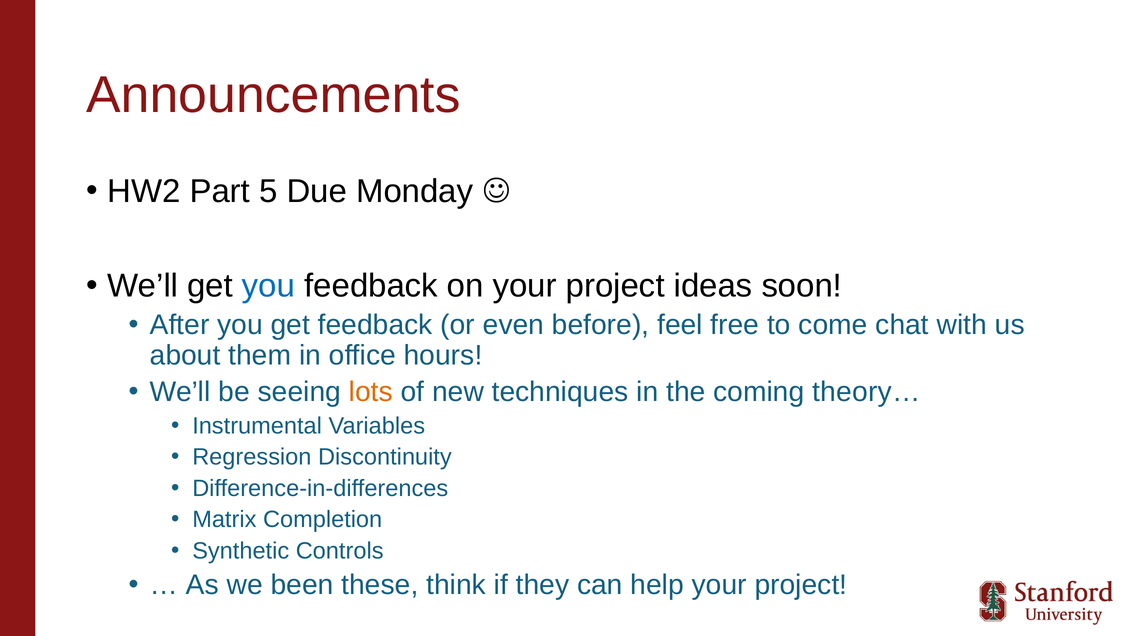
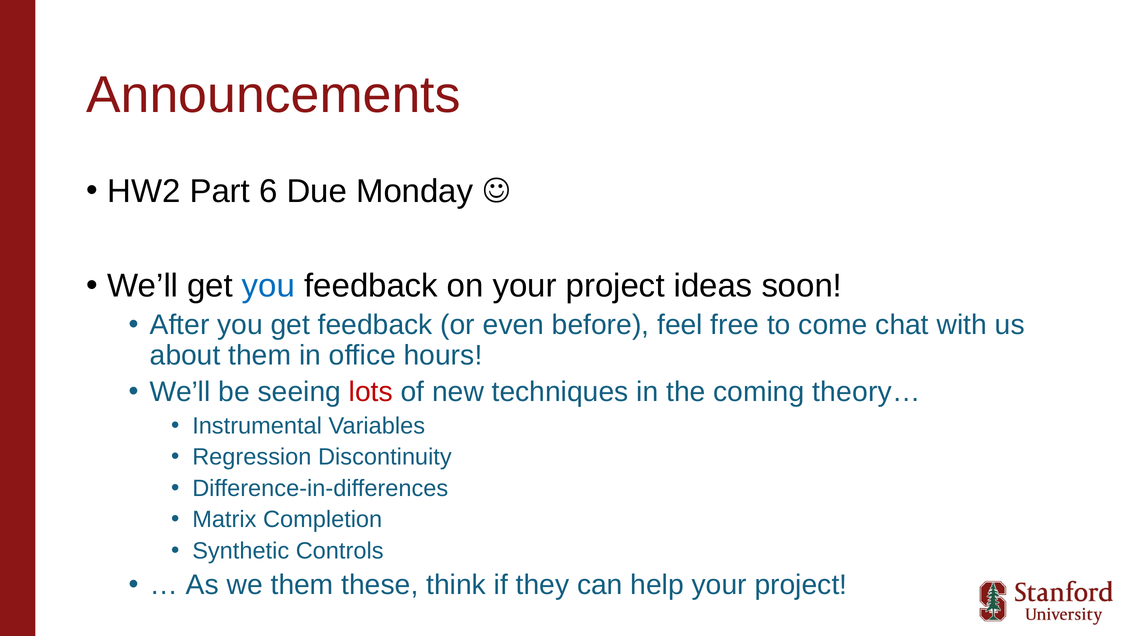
5: 5 -> 6
lots colour: orange -> red
we been: been -> them
